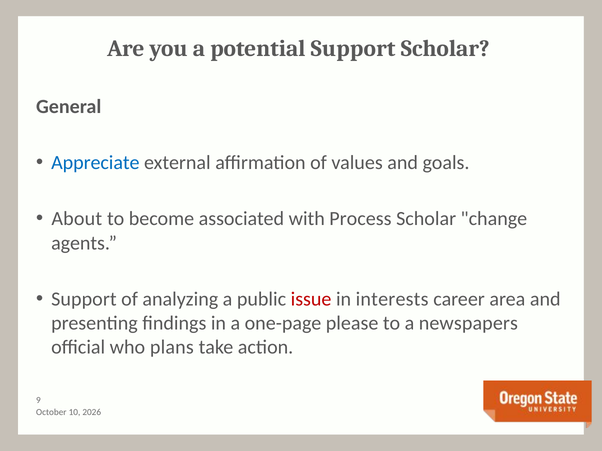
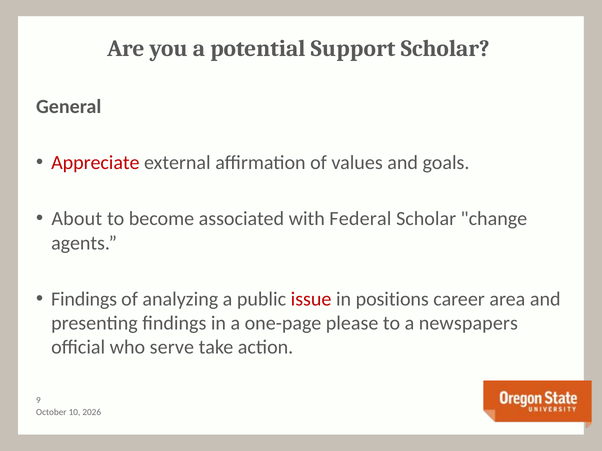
Appreciate colour: blue -> red
Process: Process -> Federal
Support at (84, 299): Support -> Findings
interests: interests -> positions
plans: plans -> serve
